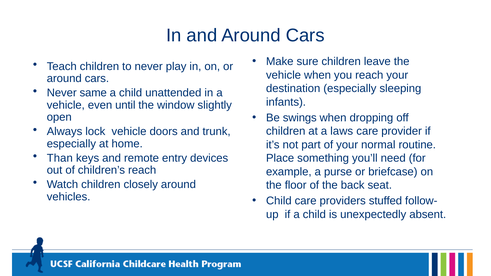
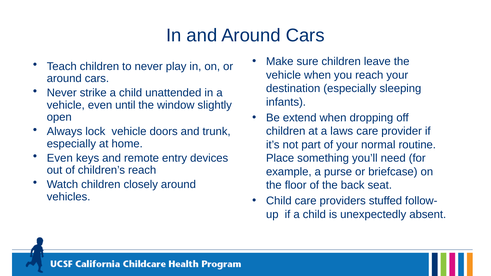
same: same -> strike
swings: swings -> extend
Than at (60, 158): Than -> Even
